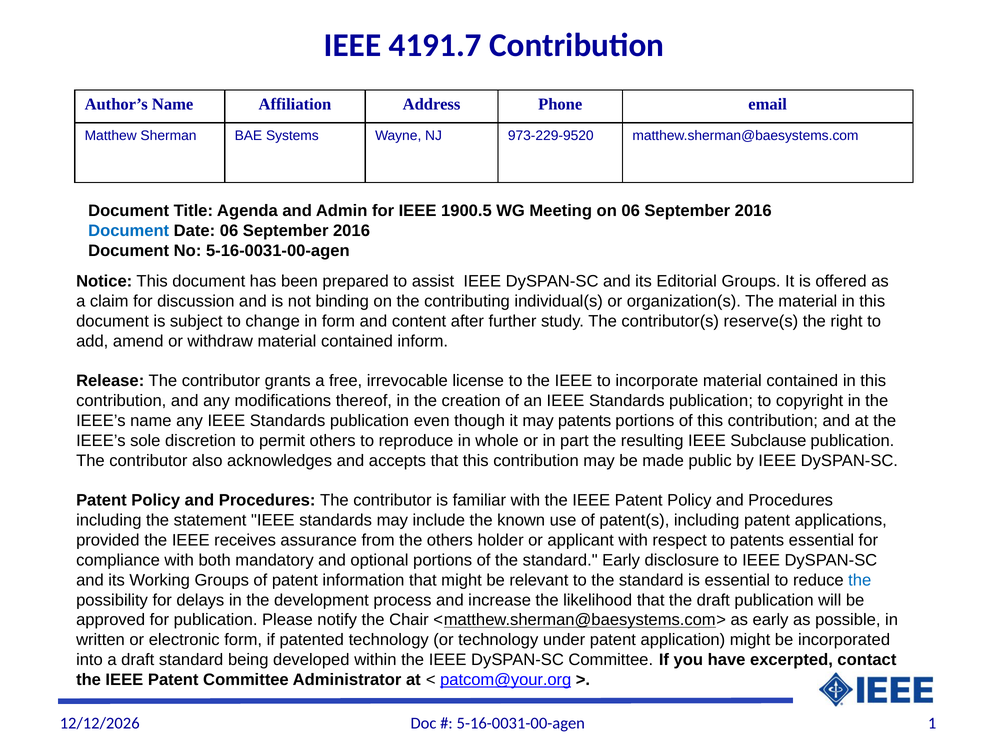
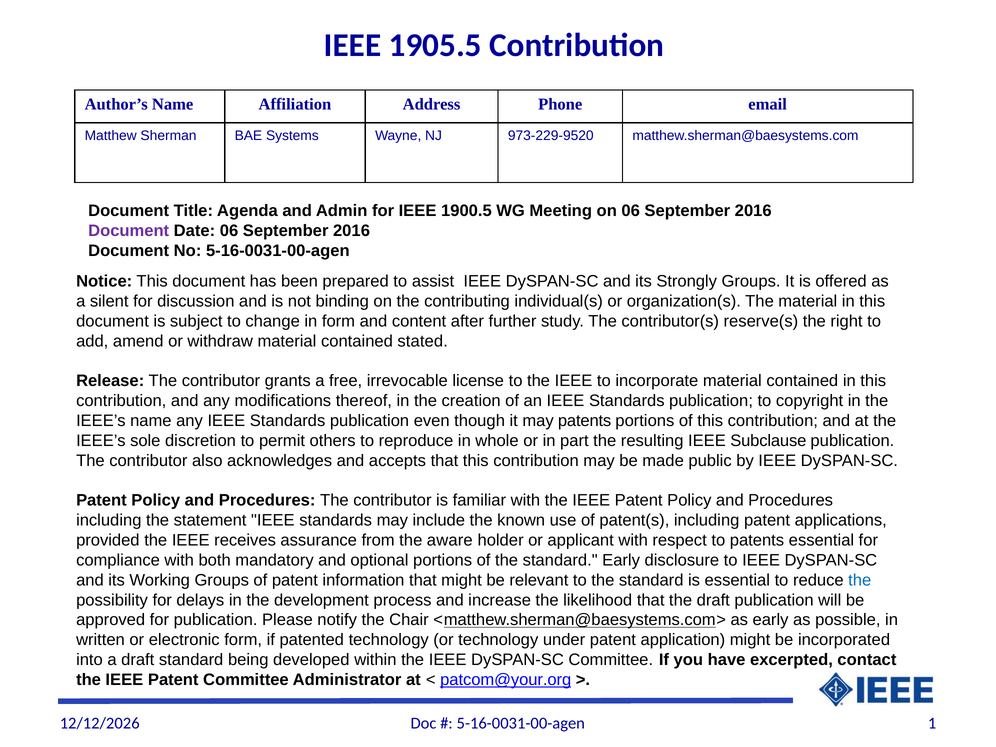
4191.7: 4191.7 -> 1905.5
Document at (129, 231) colour: blue -> purple
Editorial: Editorial -> Strongly
claim: claim -> silent
inform: inform -> stated
the others: others -> aware
